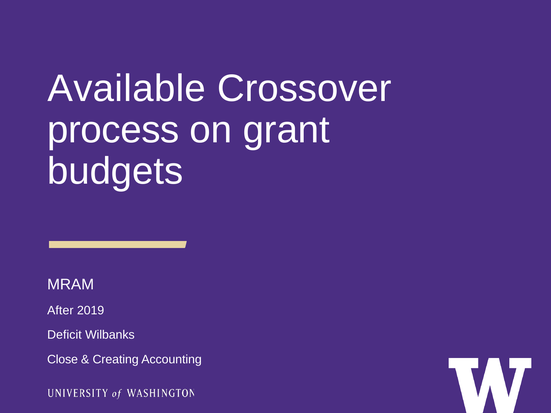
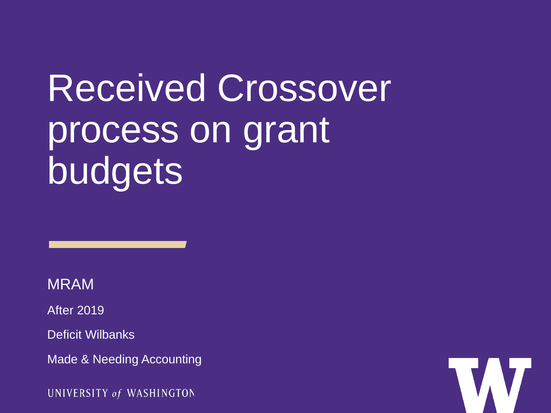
Available: Available -> Received
Close: Close -> Made
Creating: Creating -> Needing
